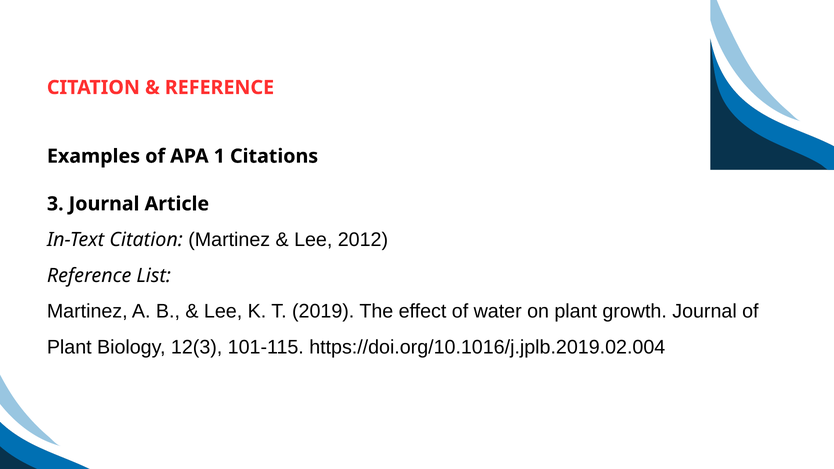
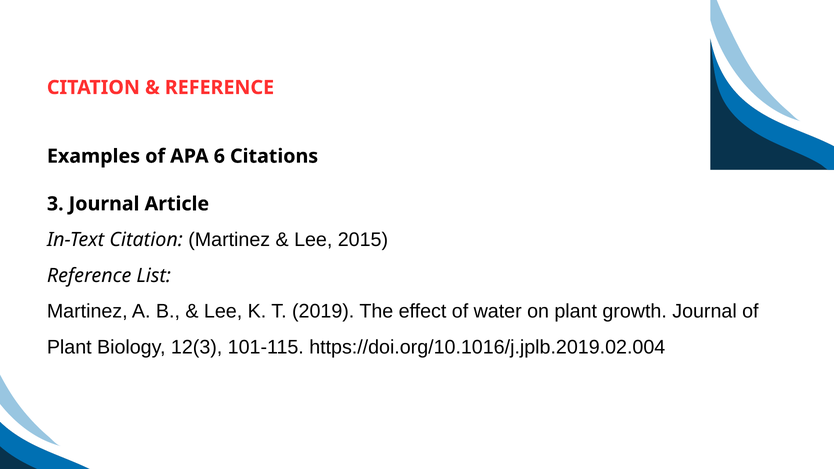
1: 1 -> 6
2012: 2012 -> 2015
